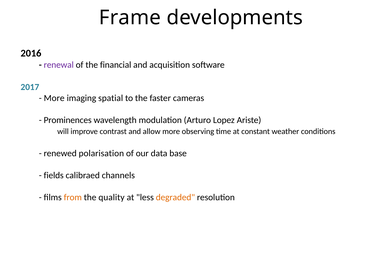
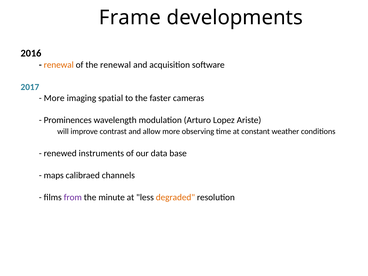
renewal at (59, 65) colour: purple -> orange
the financial: financial -> renewal
polarisation: polarisation -> instruments
fields: fields -> maps
from colour: orange -> purple
quality: quality -> minute
